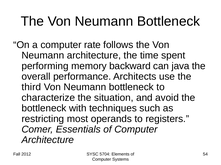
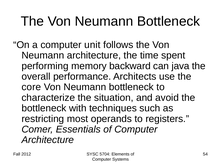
rate: rate -> unit
third: third -> core
